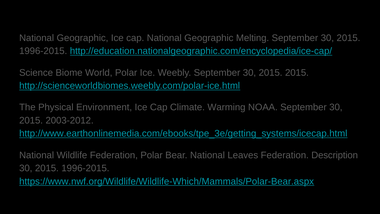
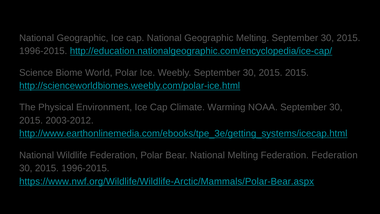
National Leaves: Leaves -> Melting
Federation Description: Description -> Federation
https://www.nwf.org/Wildlife/Wildlife-Which/Mammals/Polar-Bear.aspx: https://www.nwf.org/Wildlife/Wildlife-Which/Mammals/Polar-Bear.aspx -> https://www.nwf.org/Wildlife/Wildlife-Arctic/Mammals/Polar-Bear.aspx
